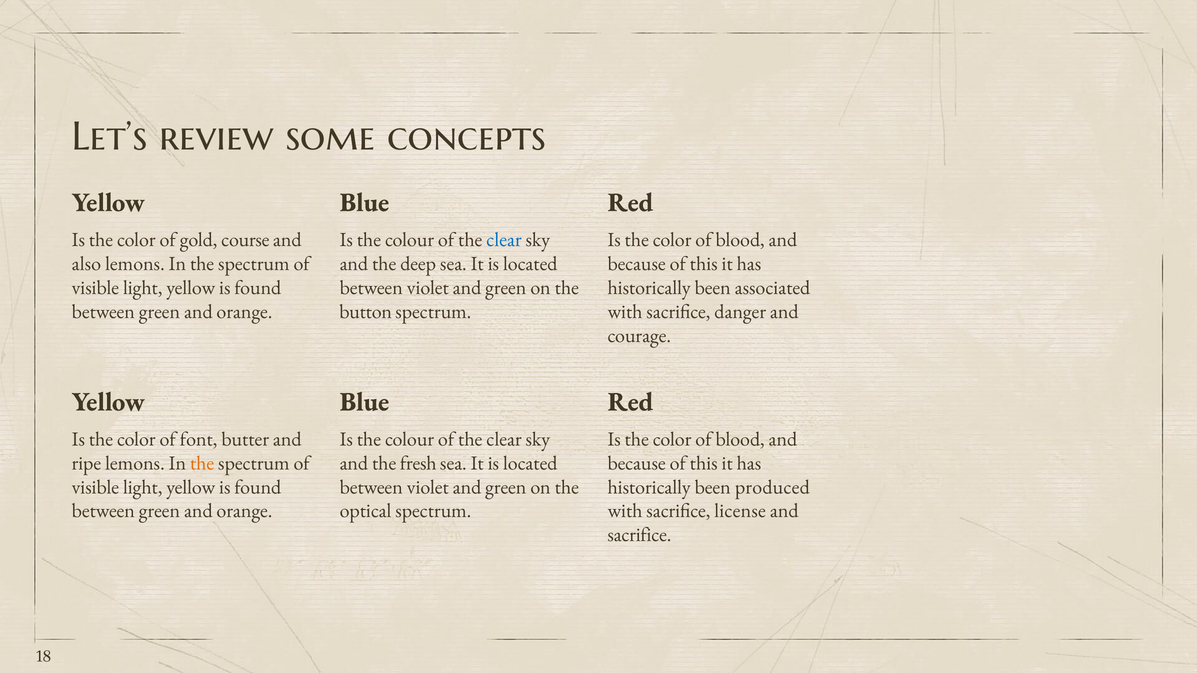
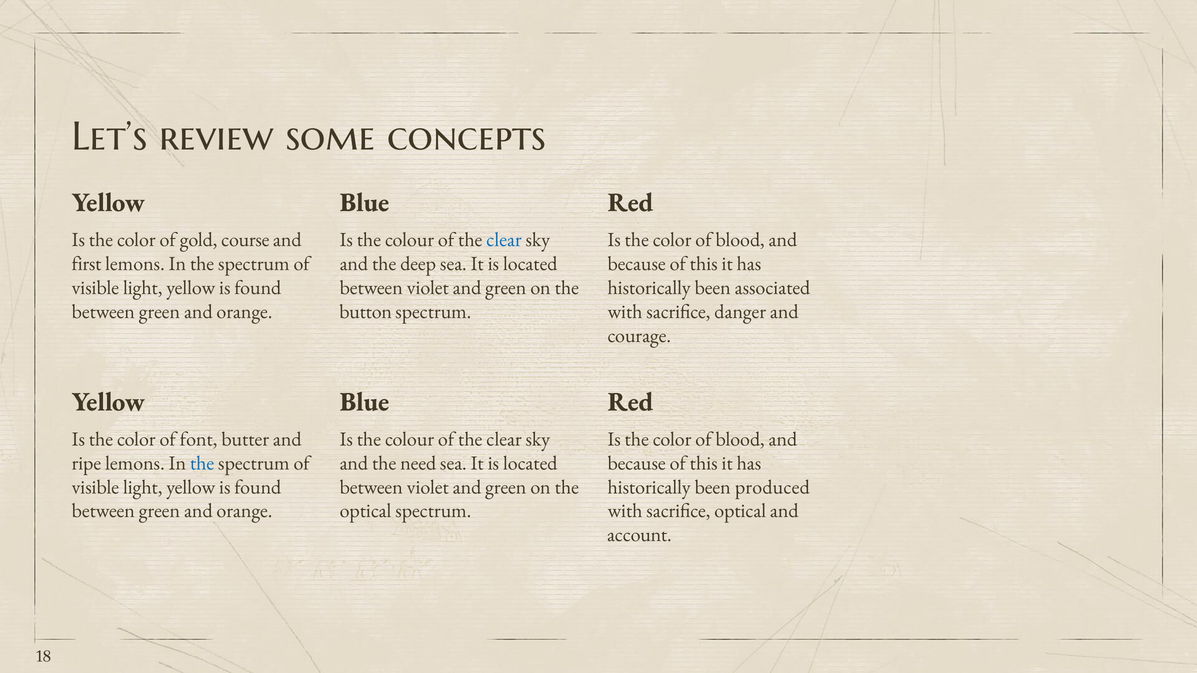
also: also -> first
the at (202, 463) colour: orange -> blue
fresh: fresh -> need
sacrifice license: license -> optical
sacrifice at (639, 535): sacrifice -> account
